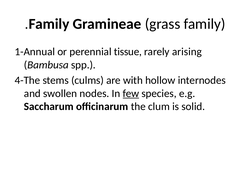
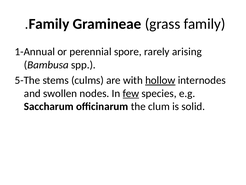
tissue: tissue -> spore
4-The: 4-The -> 5-The
hollow underline: none -> present
